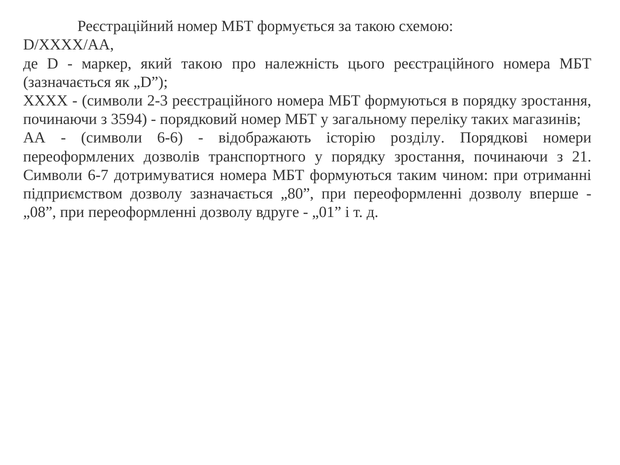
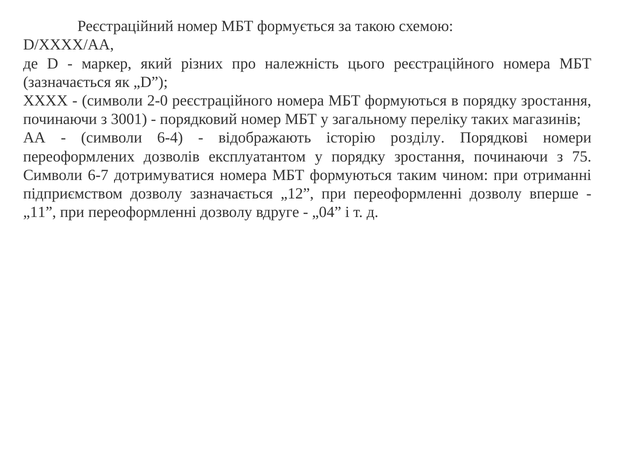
який такою: такою -> різних
2-3: 2-3 -> 2-0
3594: 3594 -> 3001
6-6: 6-6 -> 6-4
транспортного: транспортного -> експлуатантом
21: 21 -> 75
„80: „80 -> „12
„08: „08 -> „11
„01: „01 -> „04
